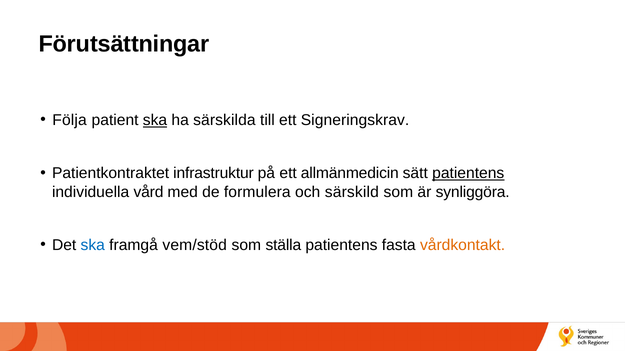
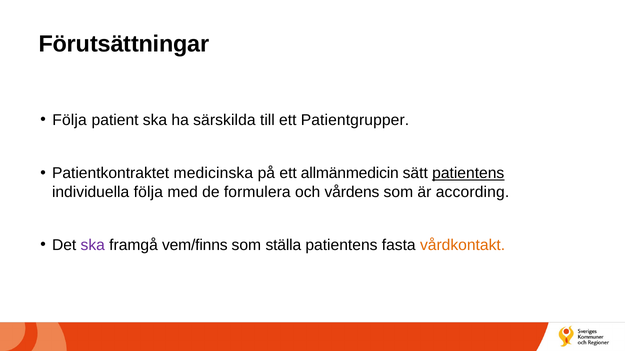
ska at (155, 120) underline: present -> none
Signeringskrav: Signeringskrav -> Patientgrupper
infrastruktur: infrastruktur -> medicinska
individuella vård: vård -> följa
särskild: särskild -> vårdens
synliggöra: synliggöra -> according
ska at (93, 245) colour: blue -> purple
vem/stöd: vem/stöd -> vem/finns
